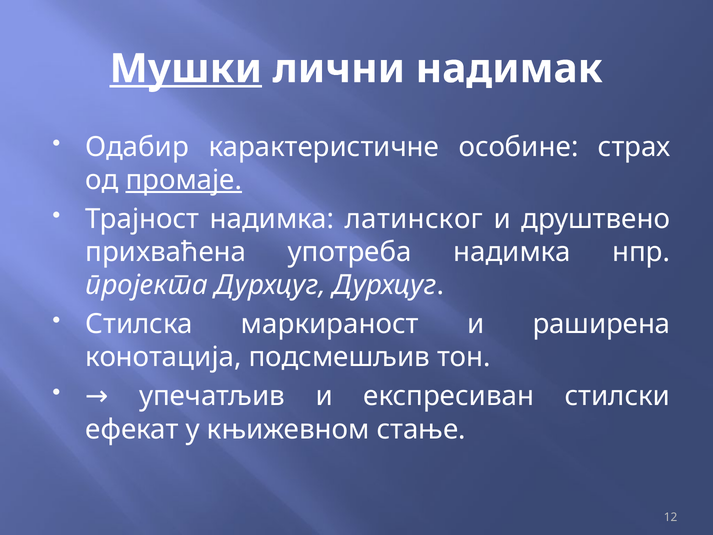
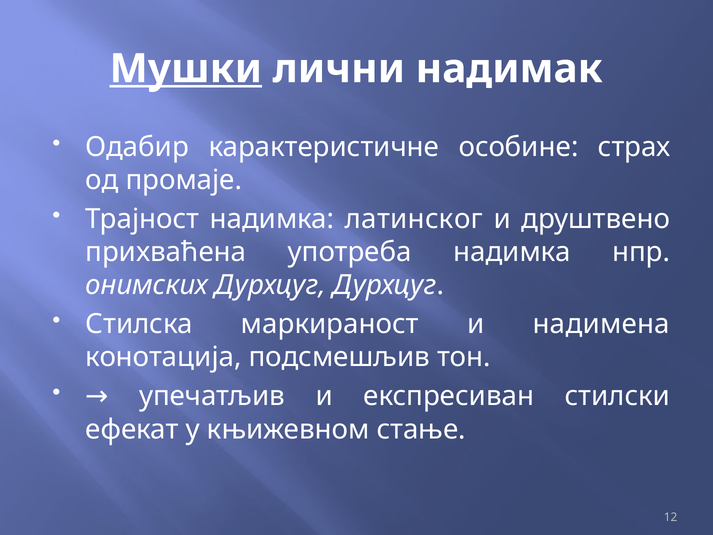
промаје underline: present -> none
пројекта: пројекта -> онимских
раширена: раширена -> надимена
